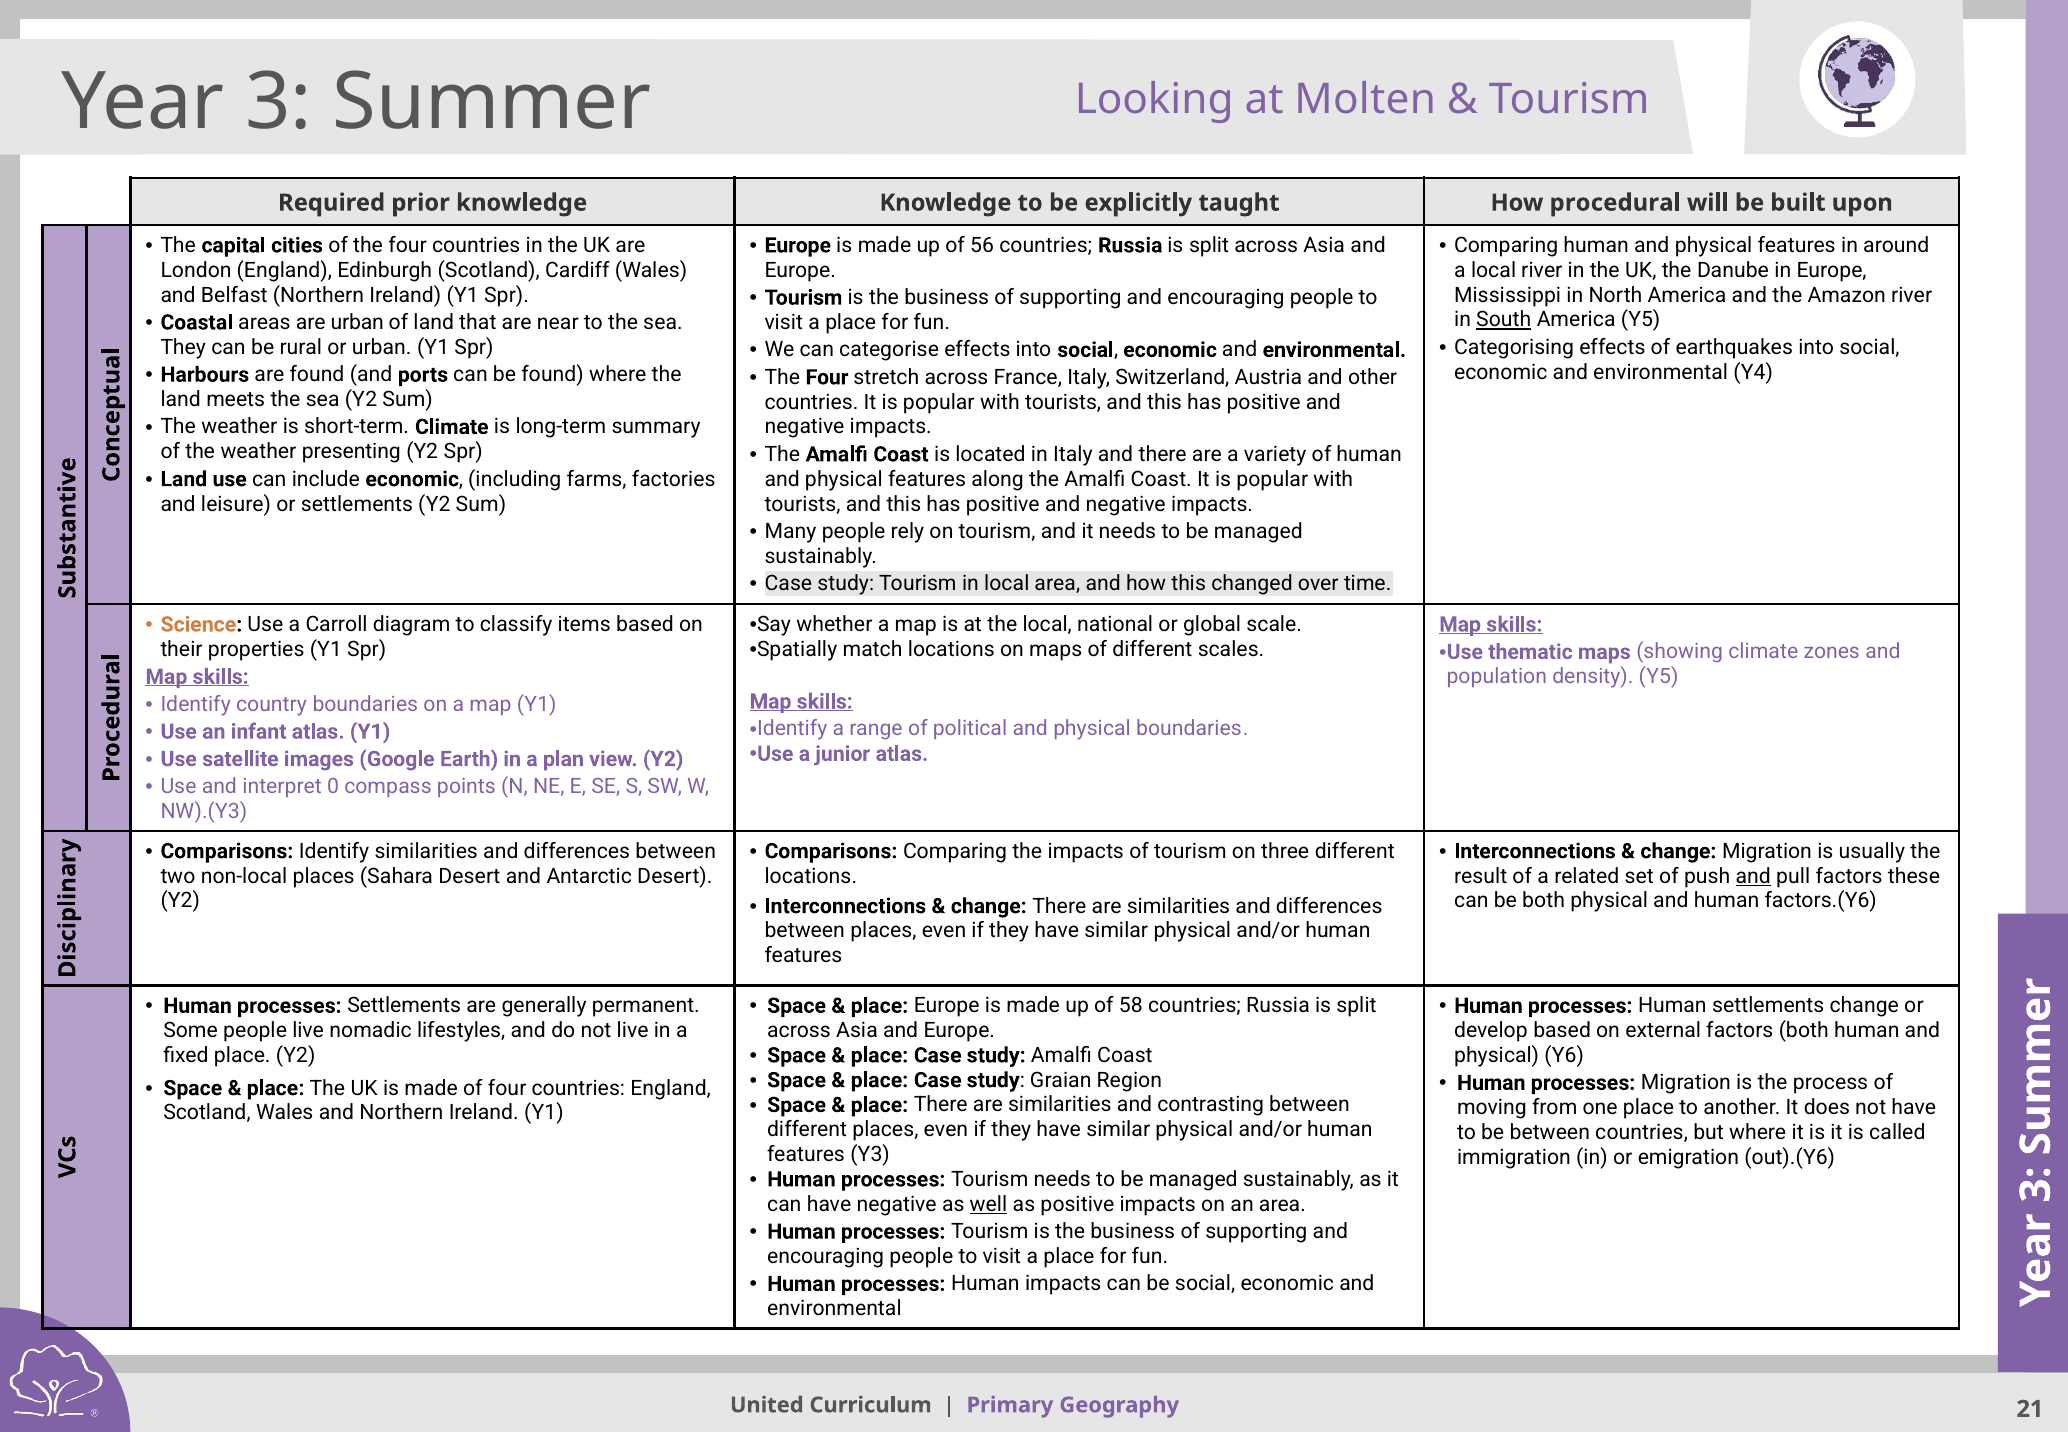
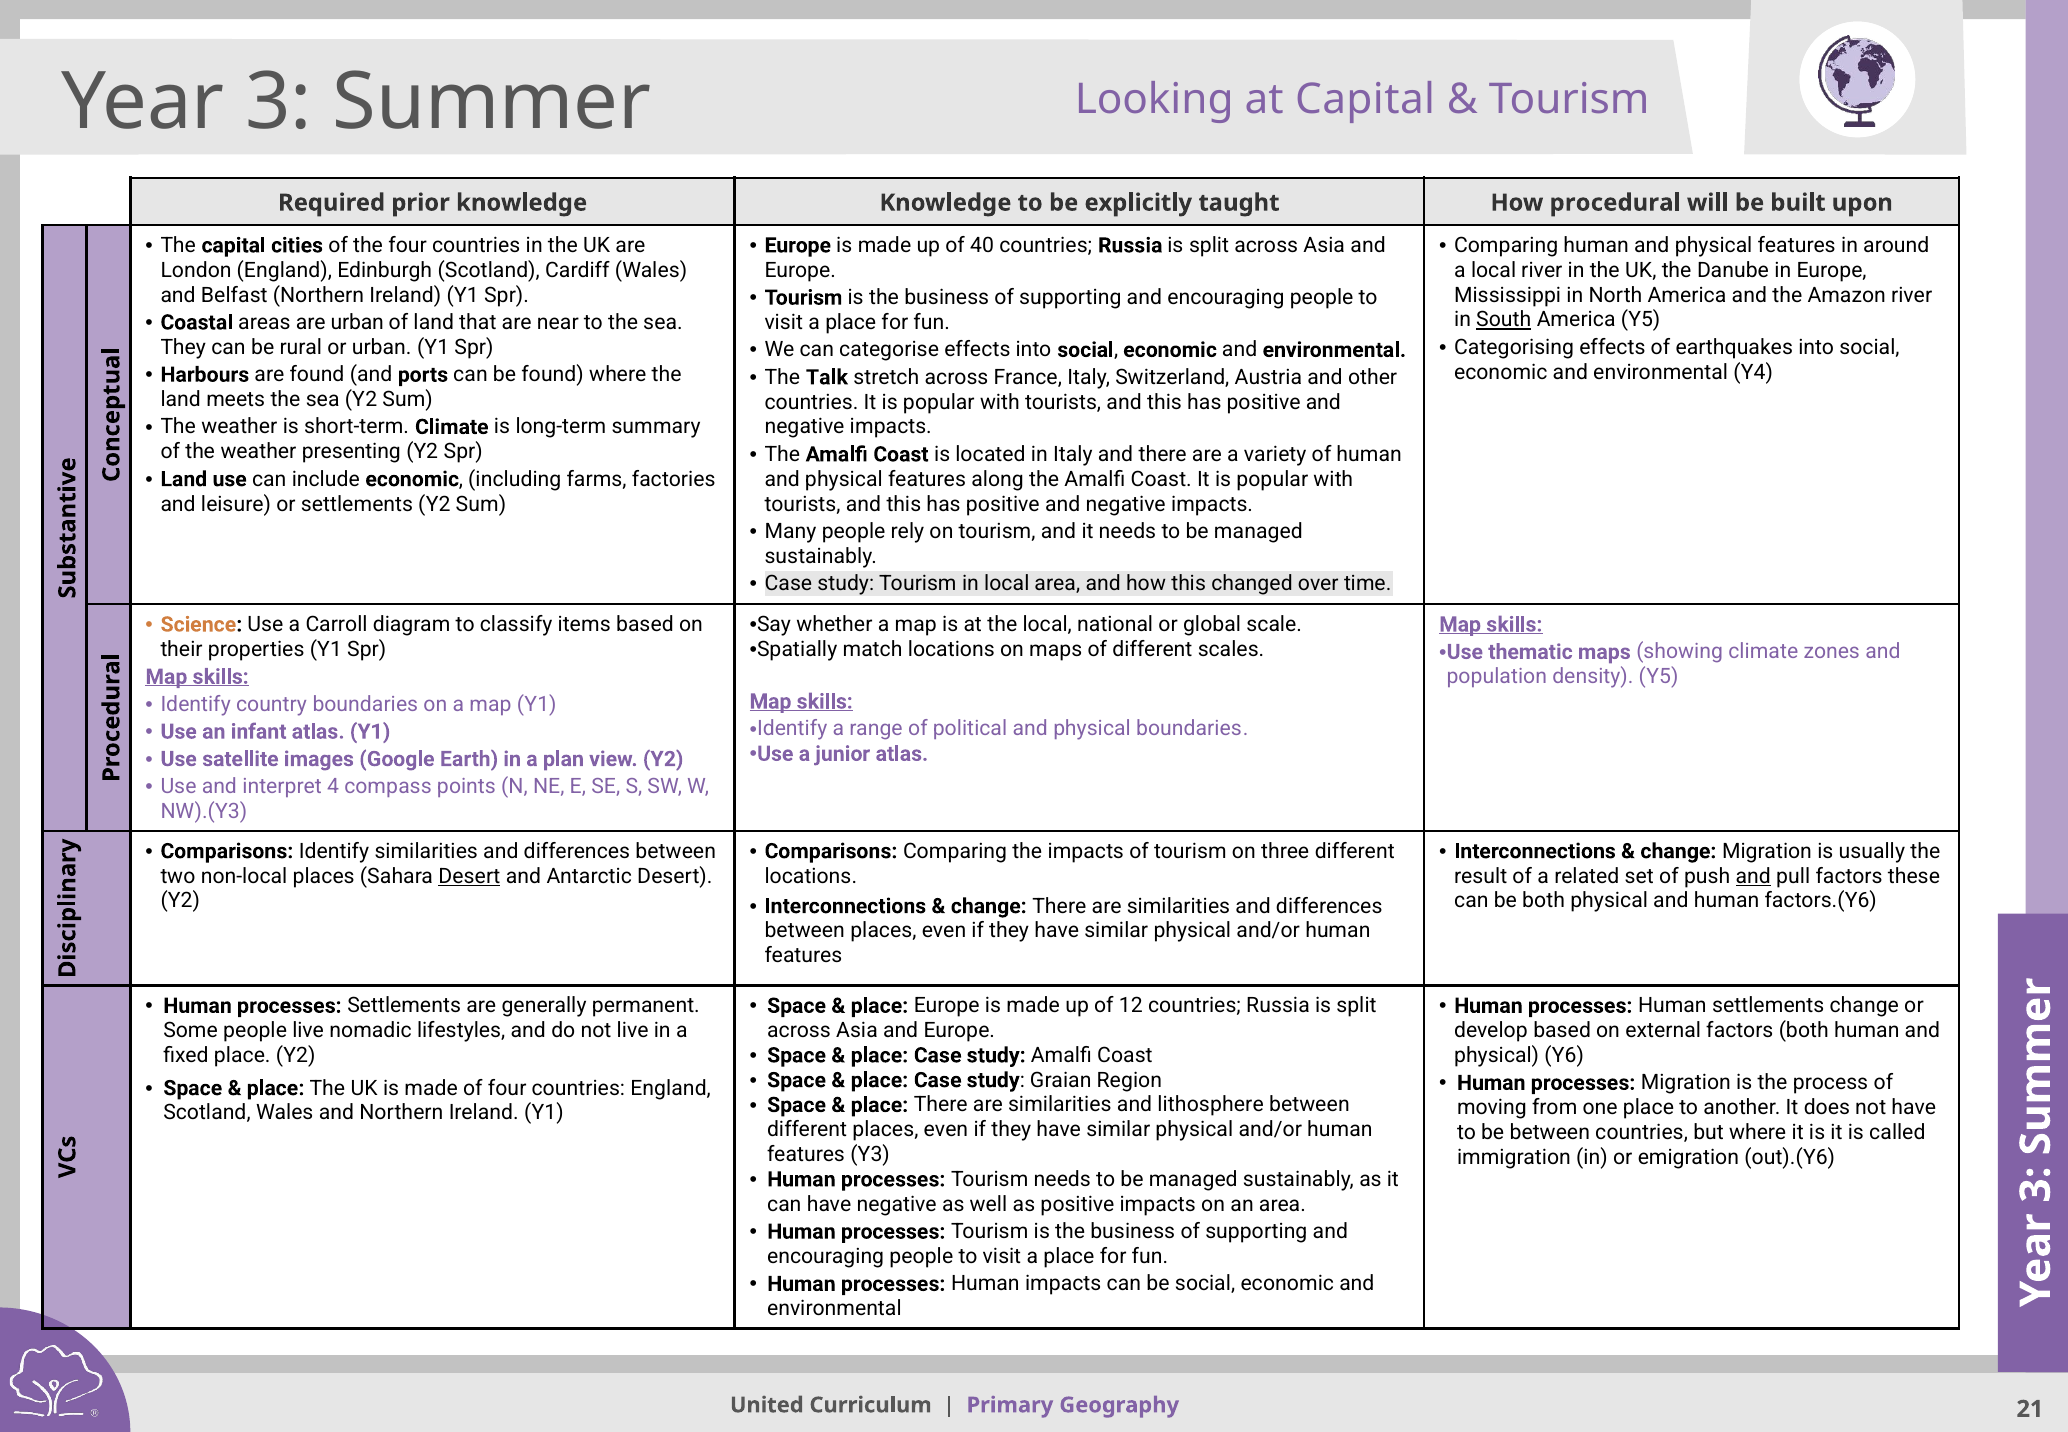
at Molten: Molten -> Capital
56: 56 -> 40
Four at (827, 377): Four -> Talk
0: 0 -> 4
Desert at (469, 876) underline: none -> present
58: 58 -> 12
contrasting: contrasting -> lithosphere
well underline: present -> none
